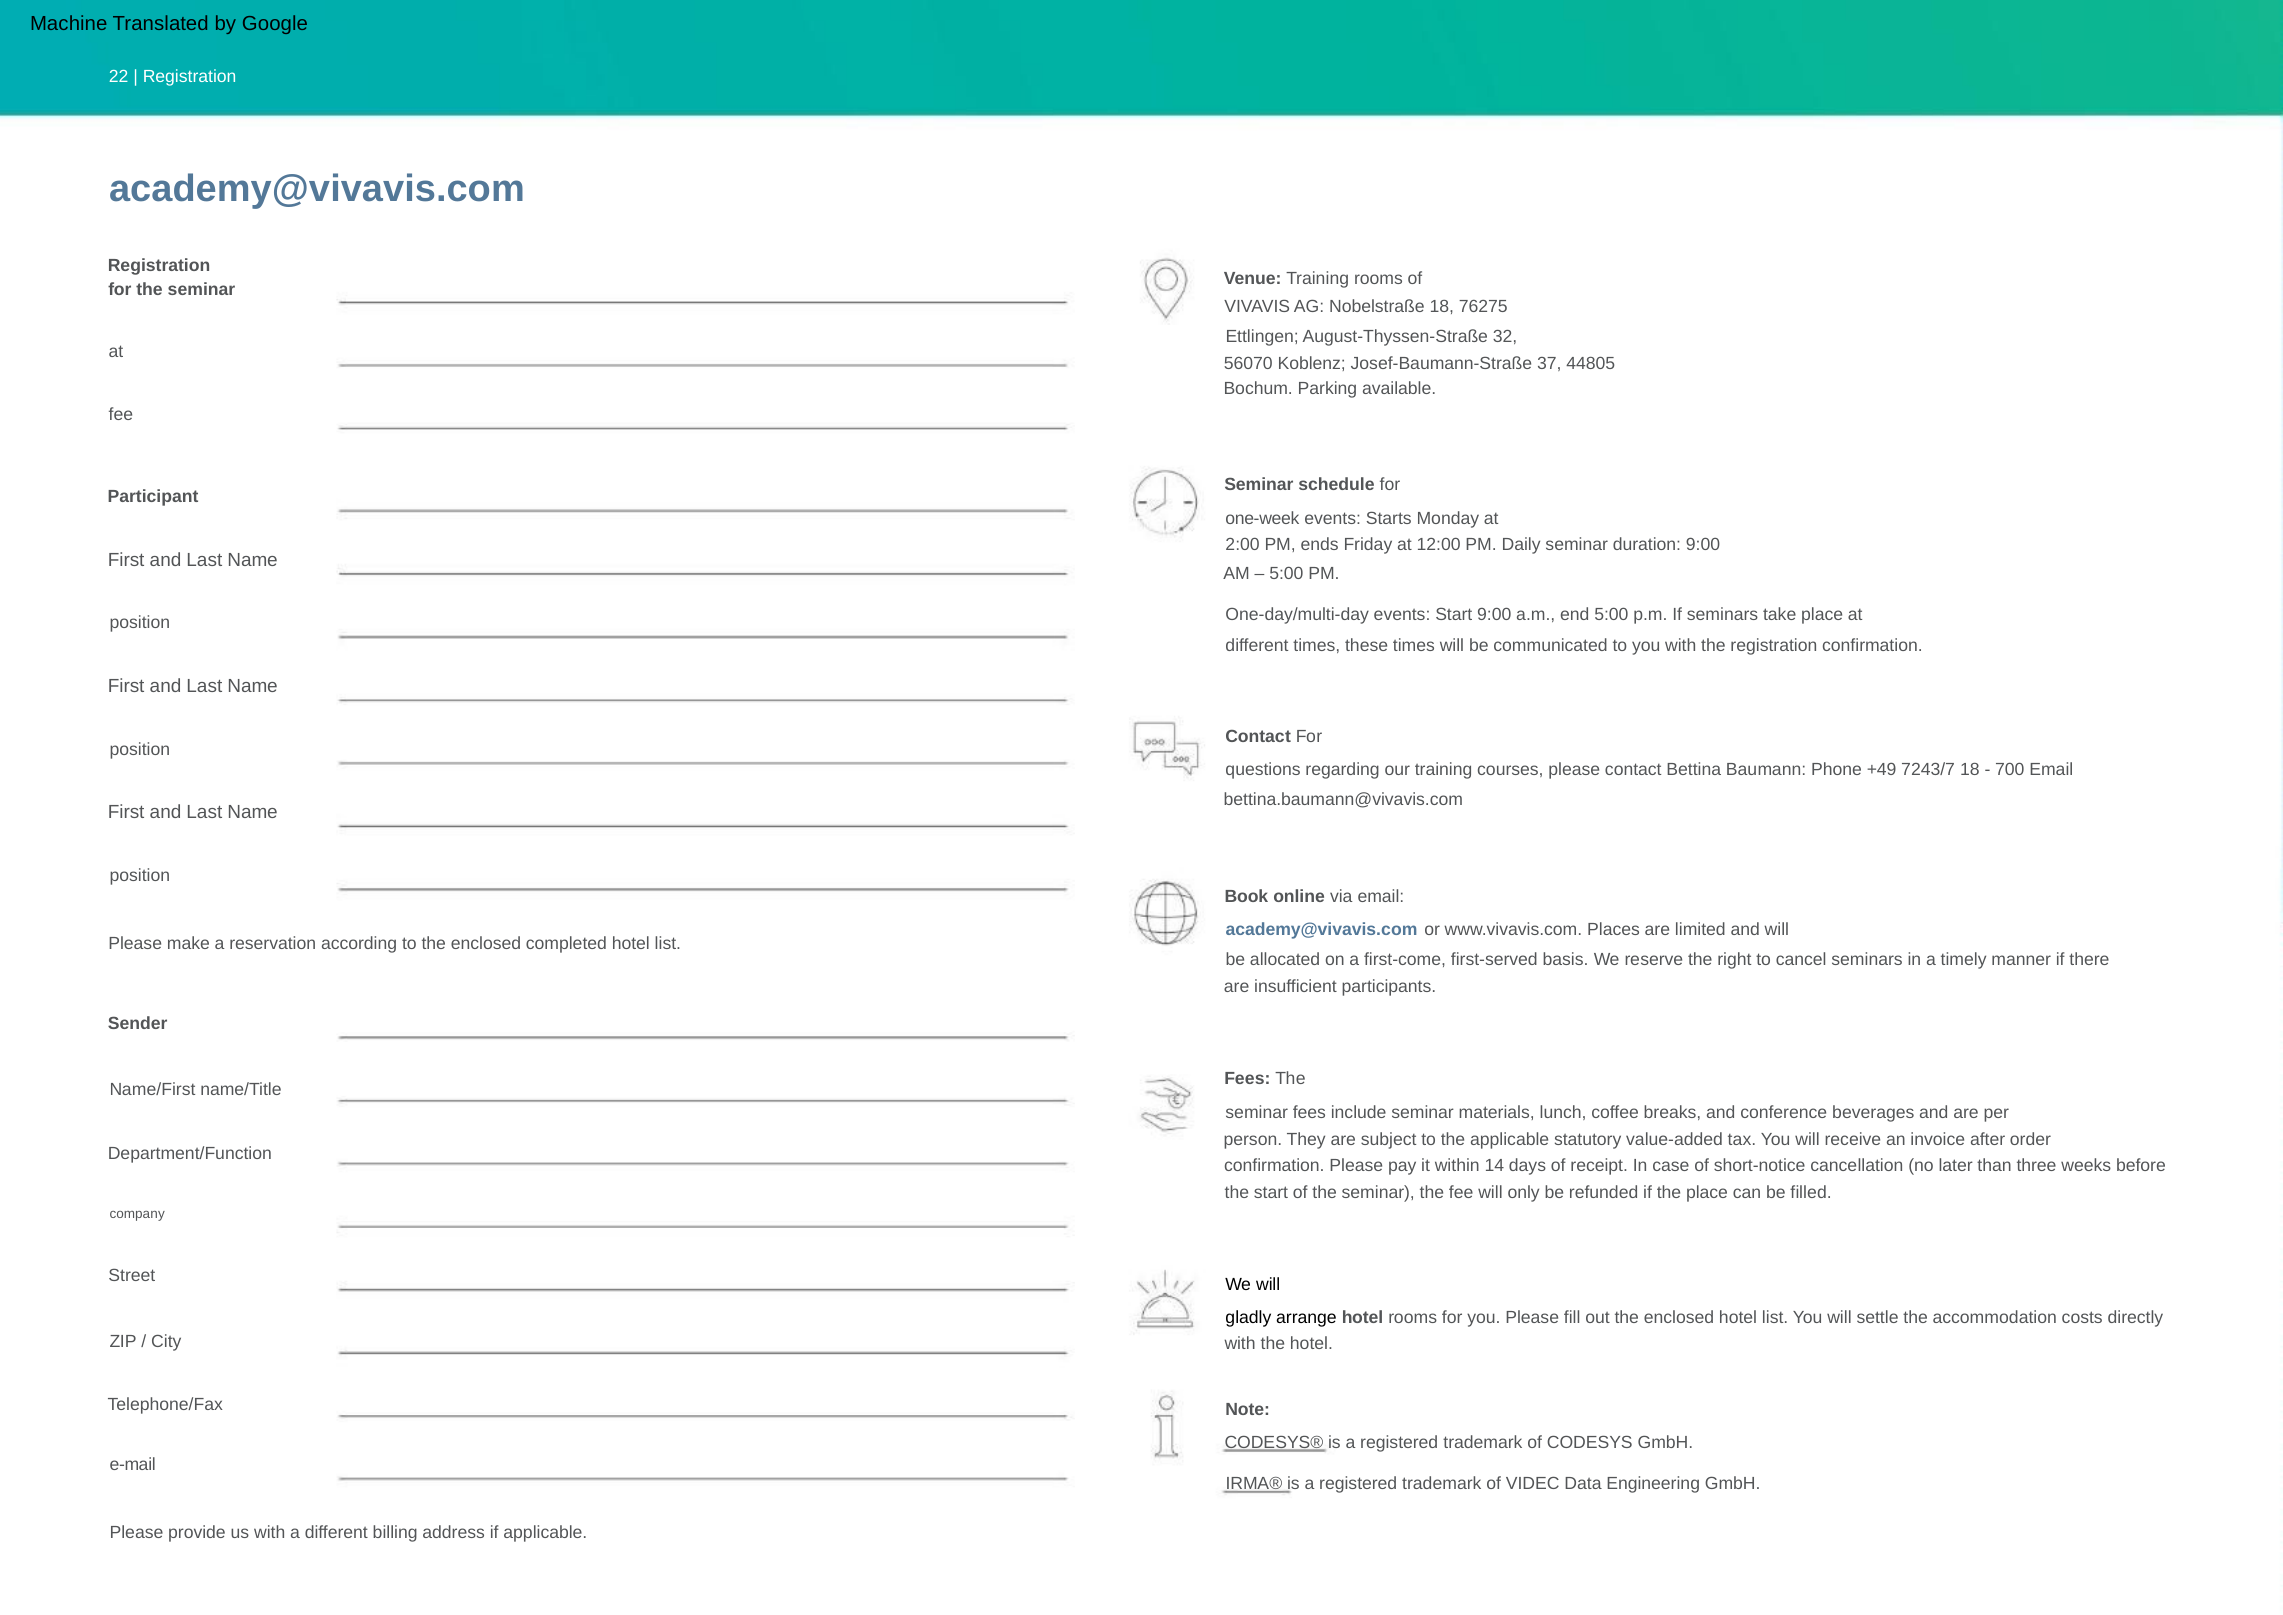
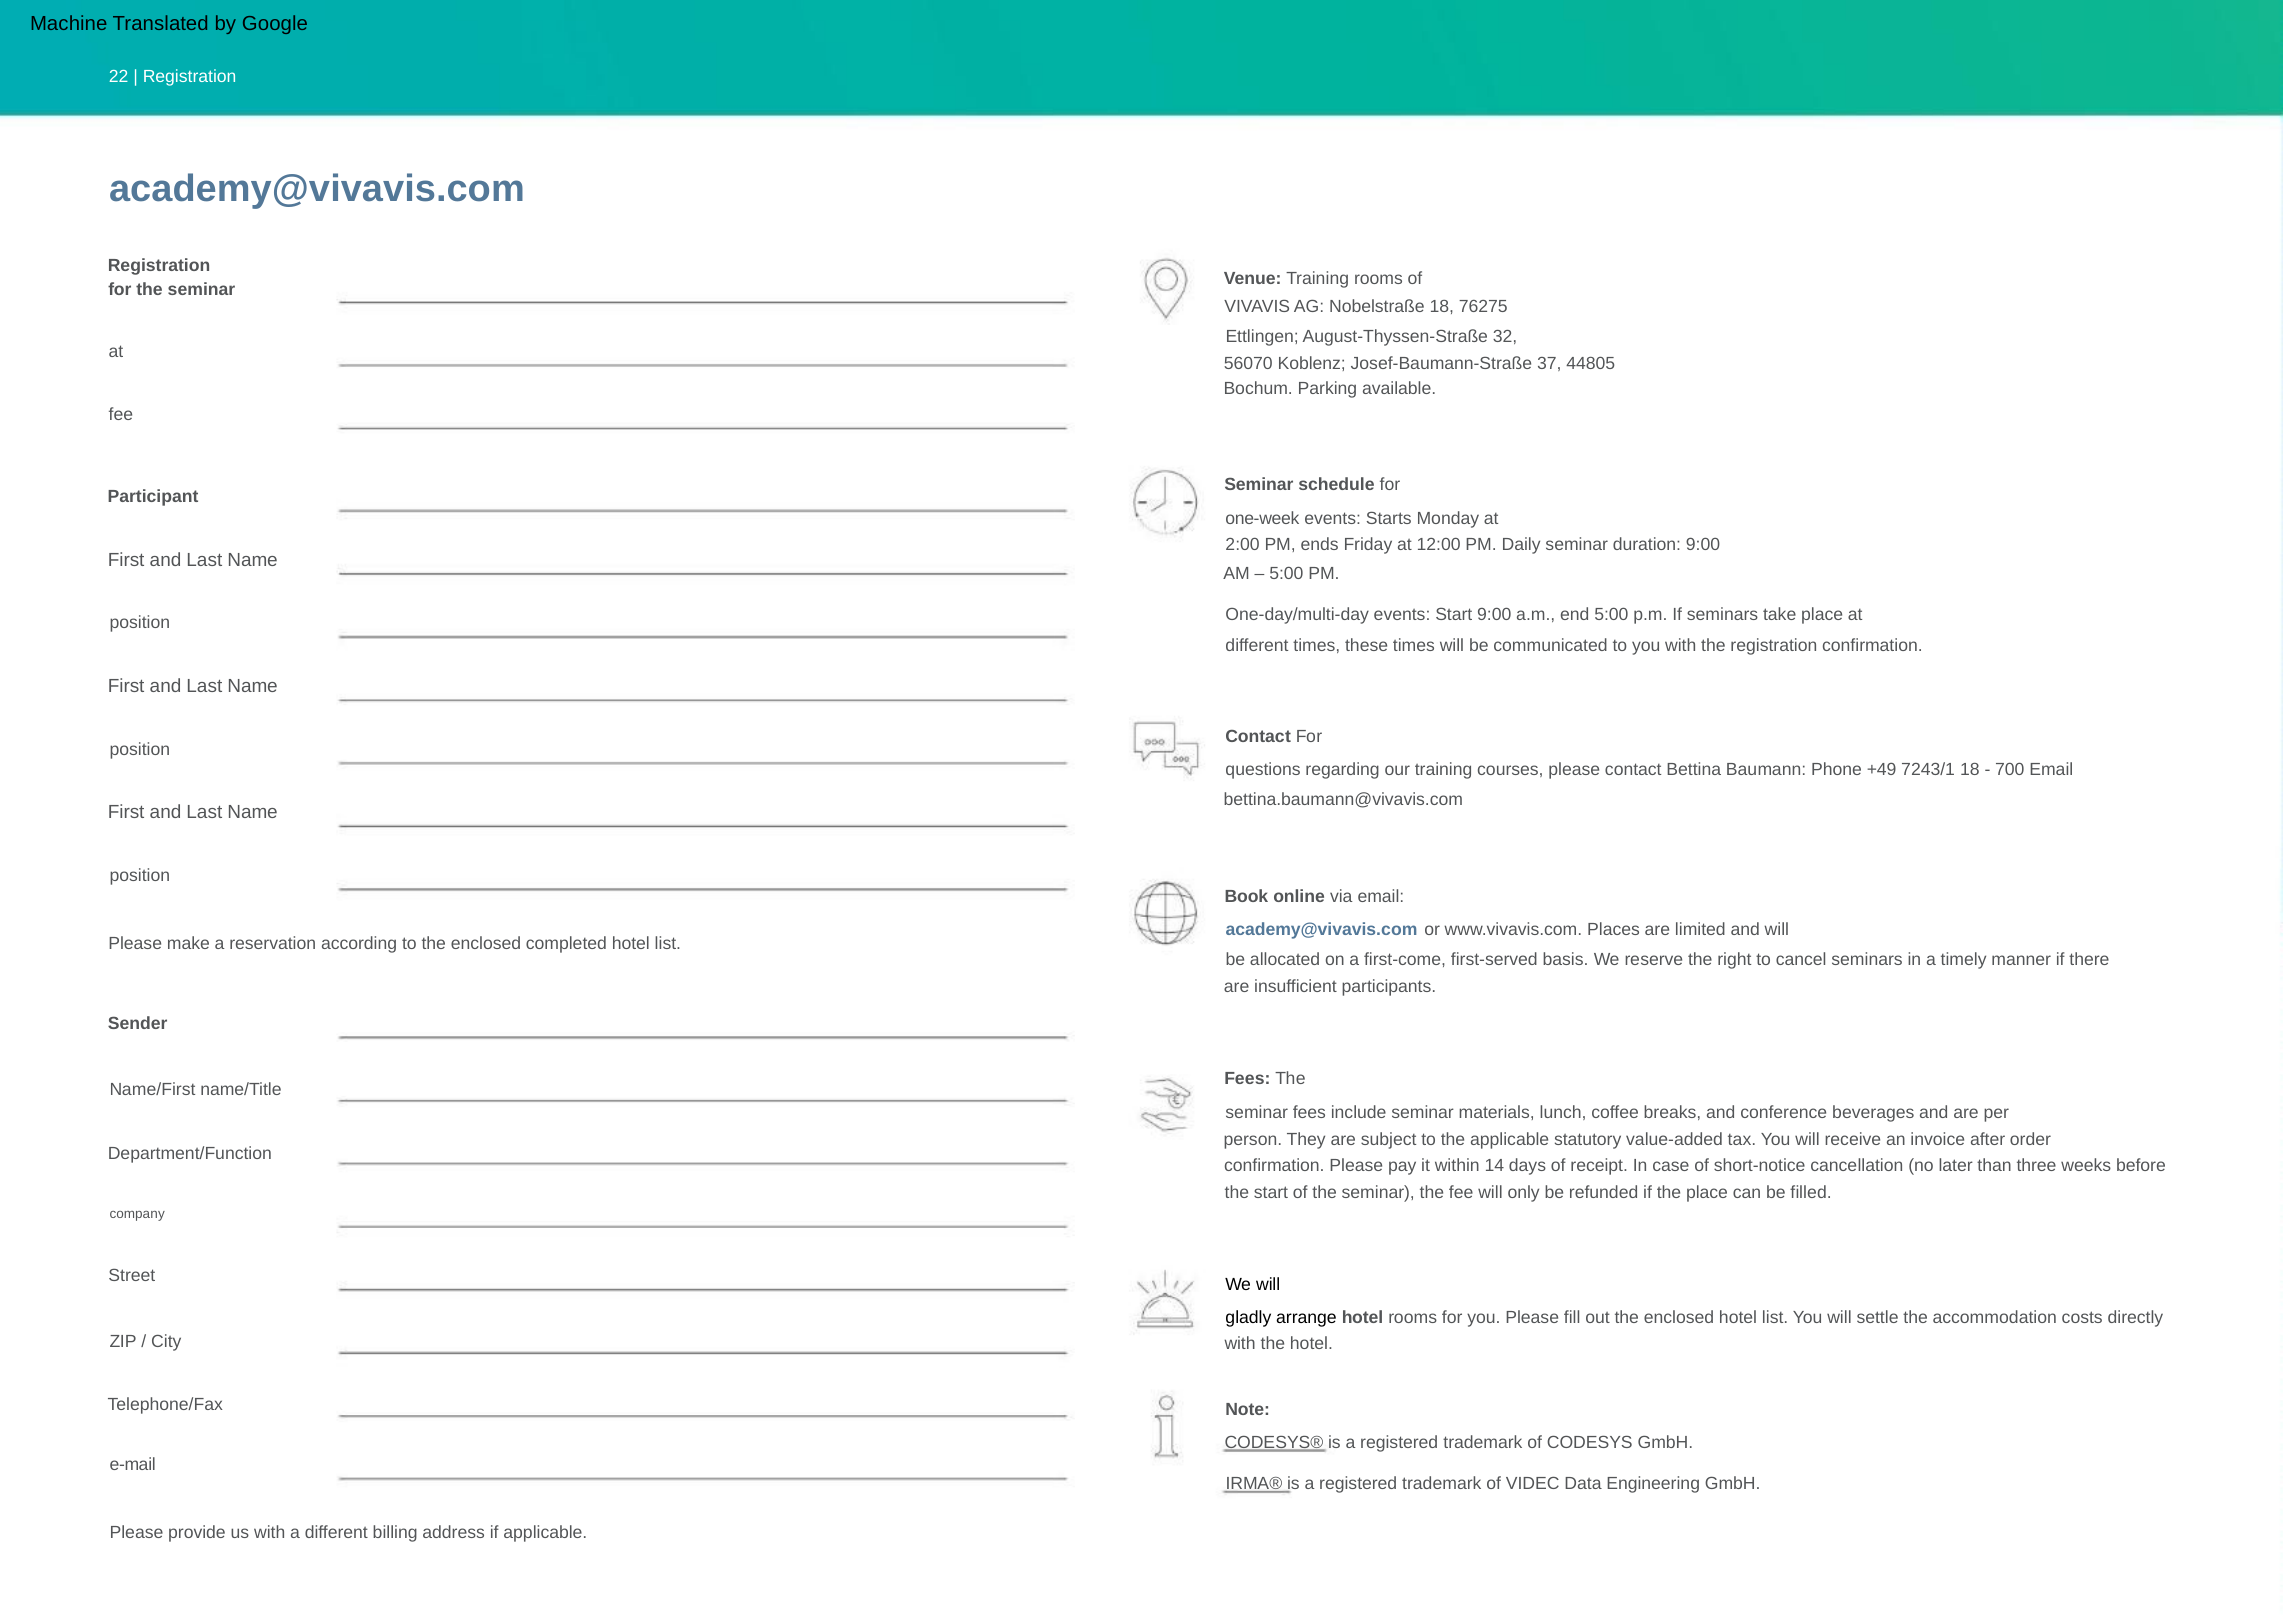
7243/7: 7243/7 -> 7243/1
